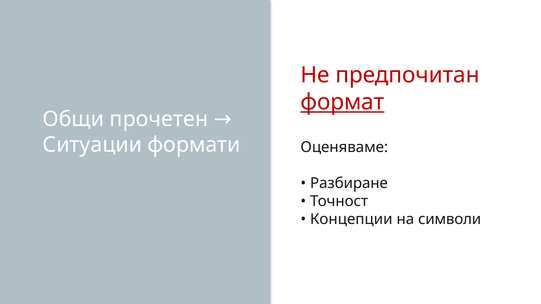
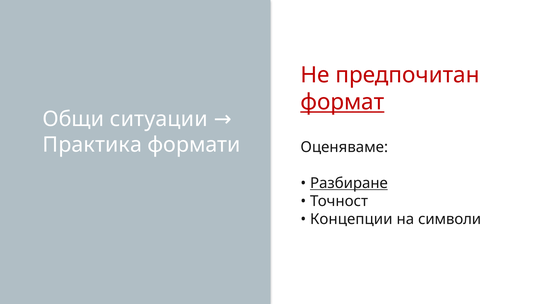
прочетен: прочетен -> ситуации
Ситуации: Ситуации -> Практика
Разбиране underline: none -> present
